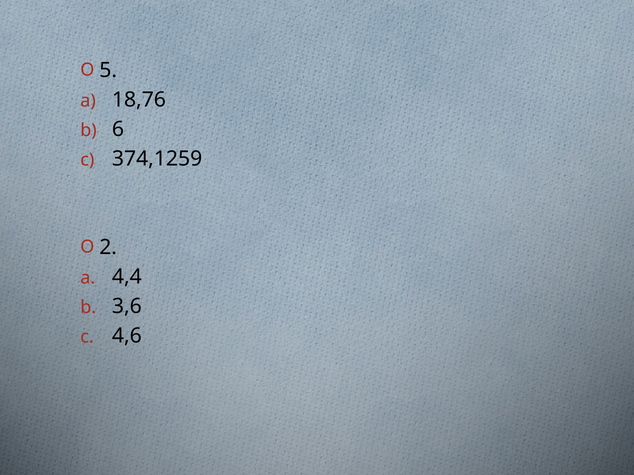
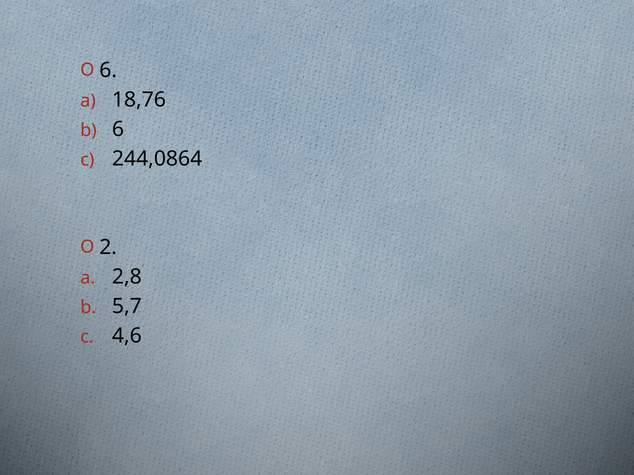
5 at (108, 70): 5 -> 6
374,1259: 374,1259 -> 244,0864
4,4: 4,4 -> 2,8
3,6: 3,6 -> 5,7
